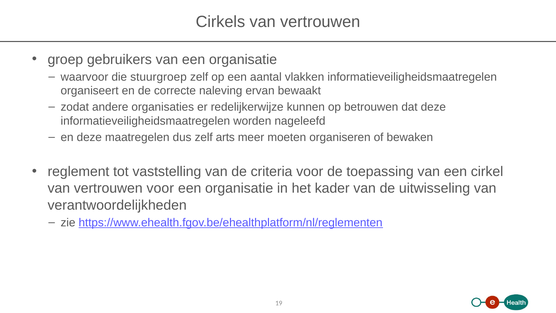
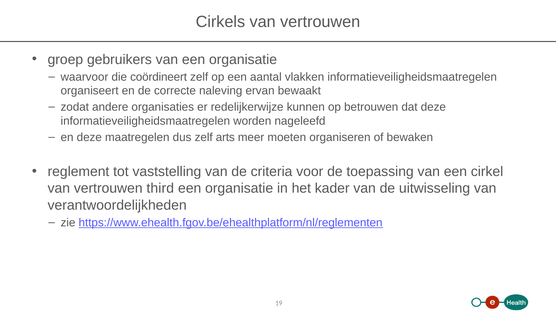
stuurgroep: stuurgroep -> coördineert
vertrouwen voor: voor -> third
